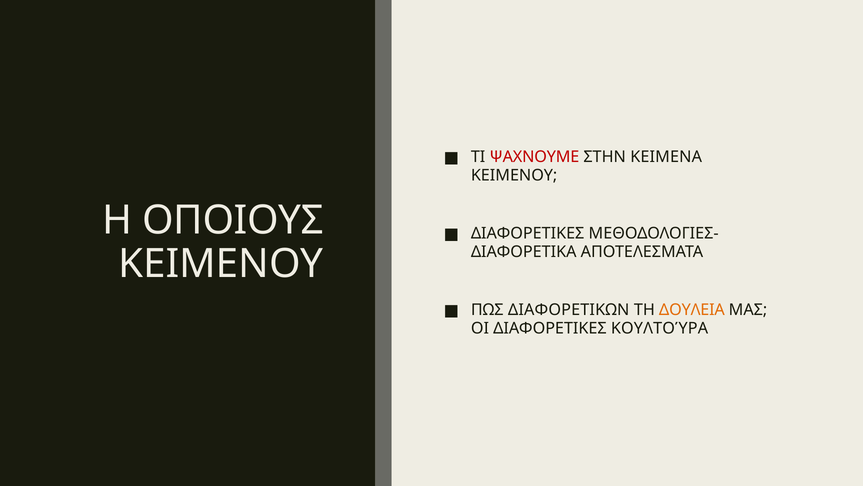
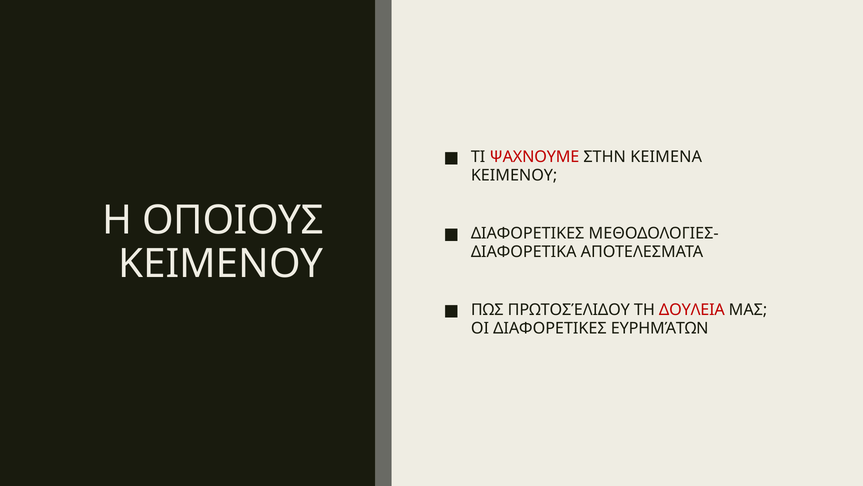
ΔΙΑΦΟΡΕΤΙΚΩΝ: ΔΙΑΦΟΡΕΤΙΚΩΝ -> ΠΡΩΤΟΣΈΛΙΔΟΥ
ΔΟΥΛΕΙΑ colour: orange -> red
ΚΟΥΛΤΟΎΡΑ: ΚΟΥΛΤΟΎΡΑ -> ΕΥΡΗΜΆΤΩΝ
